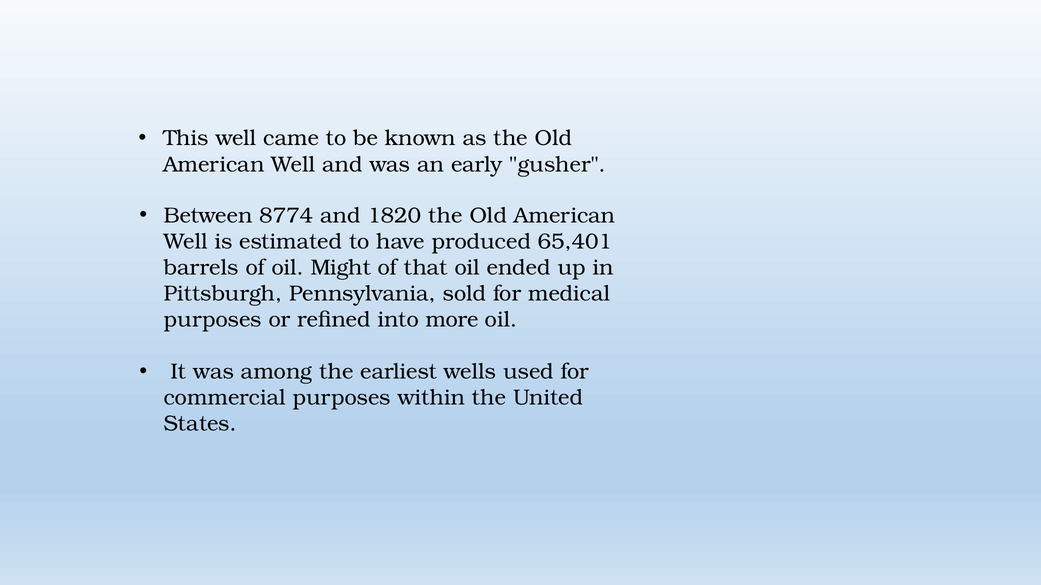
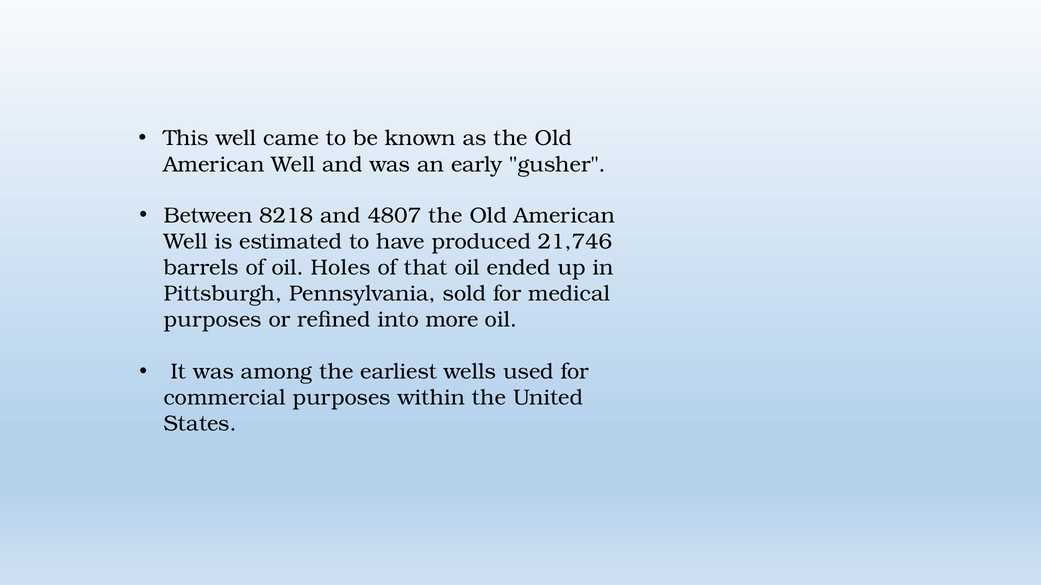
8774: 8774 -> 8218
1820: 1820 -> 4807
65,401: 65,401 -> 21,746
Might: Might -> Holes
